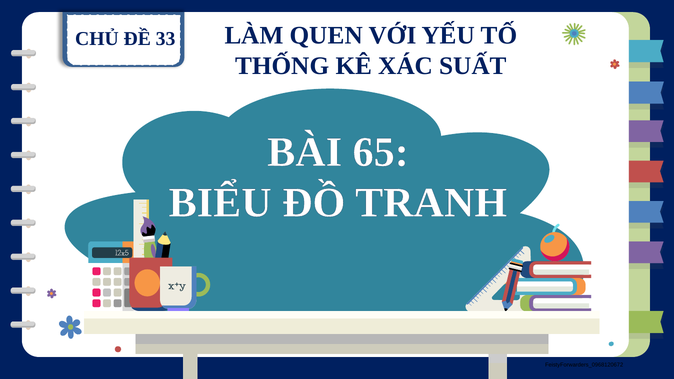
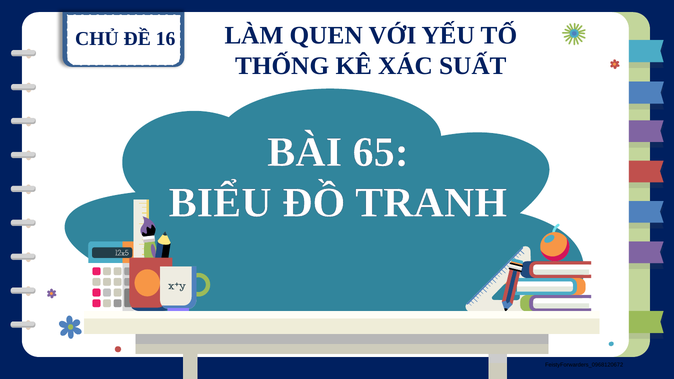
33: 33 -> 16
